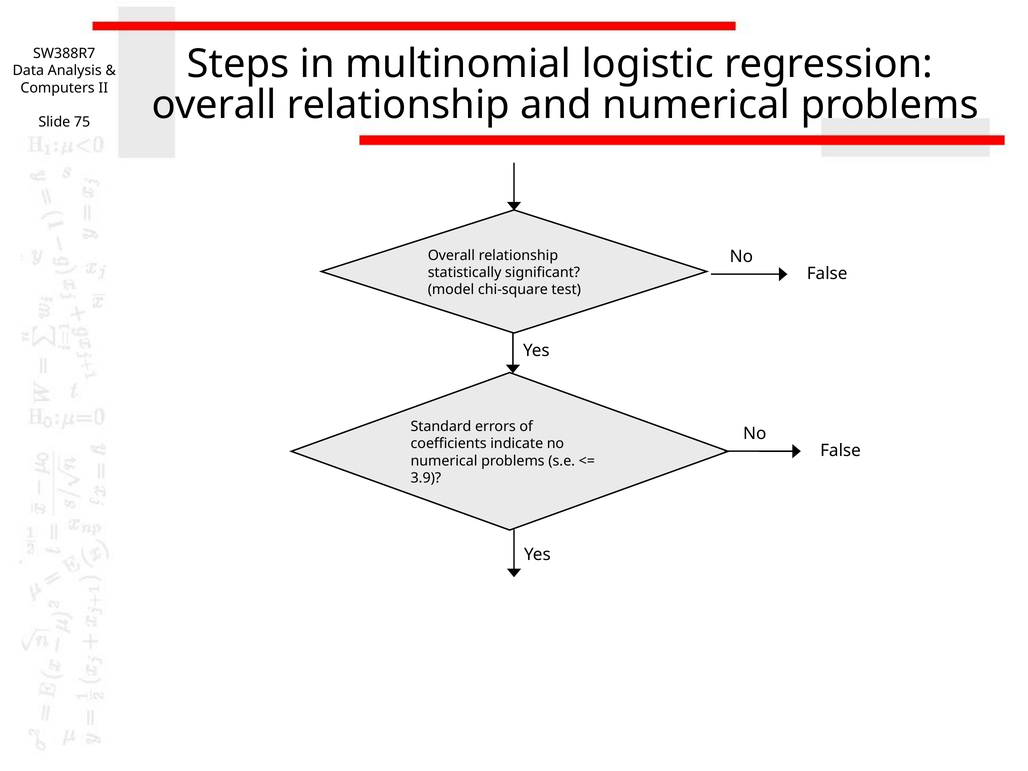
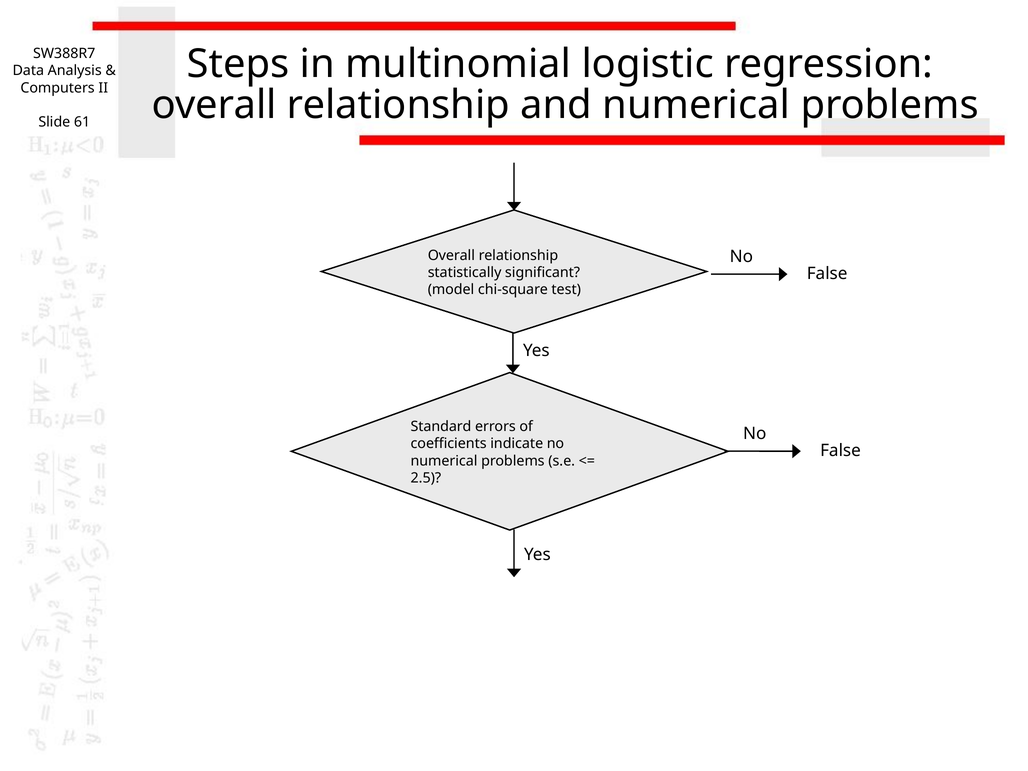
75: 75 -> 61
3.9: 3.9 -> 2.5
